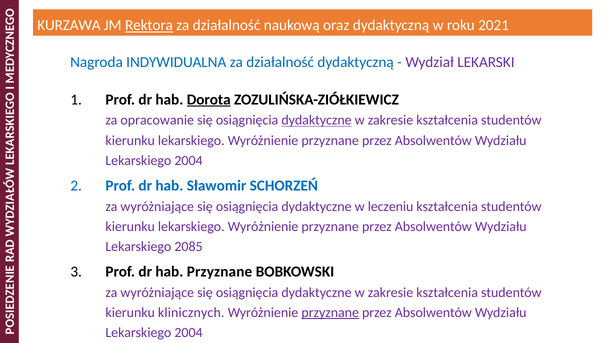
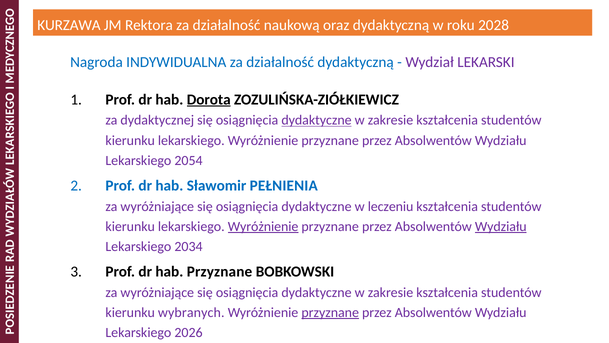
Rektora underline: present -> none
2021: 2021 -> 2028
opracowanie: opracowanie -> dydaktycznej
2004 at (189, 160): 2004 -> 2054
SCHORZEŃ: SCHORZEŃ -> PEŁNIENIA
Wyróżnienie at (263, 226) underline: none -> present
Wydziału at (501, 226) underline: none -> present
2085: 2085 -> 2034
klinicznych: klinicznych -> wybranych
2004 at (189, 332): 2004 -> 2026
